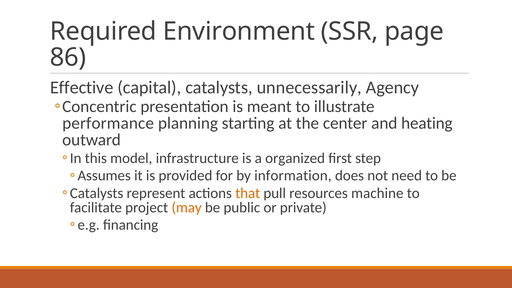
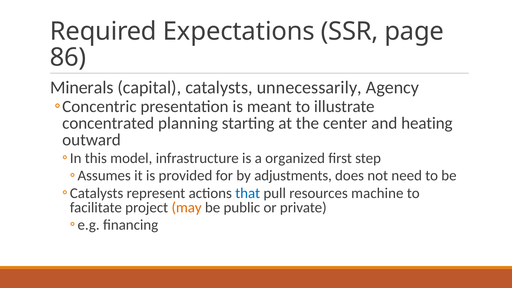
Environment: Environment -> Expectations
Effective: Effective -> Minerals
performance: performance -> concentrated
information: information -> adjustments
that colour: orange -> blue
